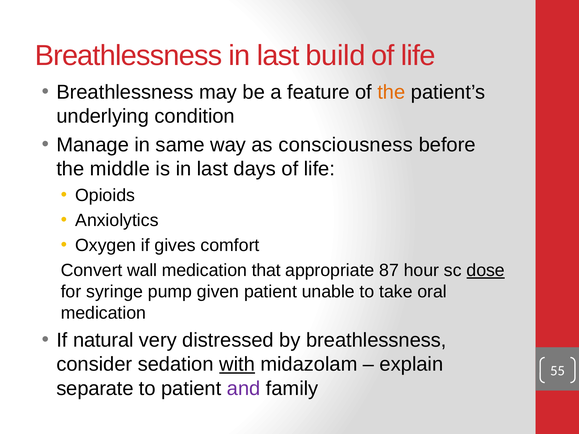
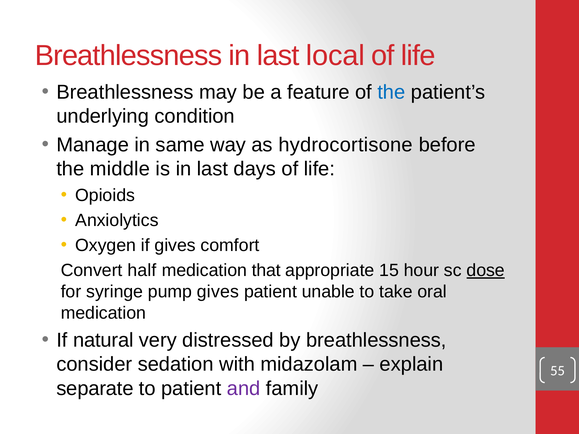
build: build -> local
the at (391, 92) colour: orange -> blue
consciousness: consciousness -> hydrocortisone
wall: wall -> half
87: 87 -> 15
pump given: given -> gives
with underline: present -> none
